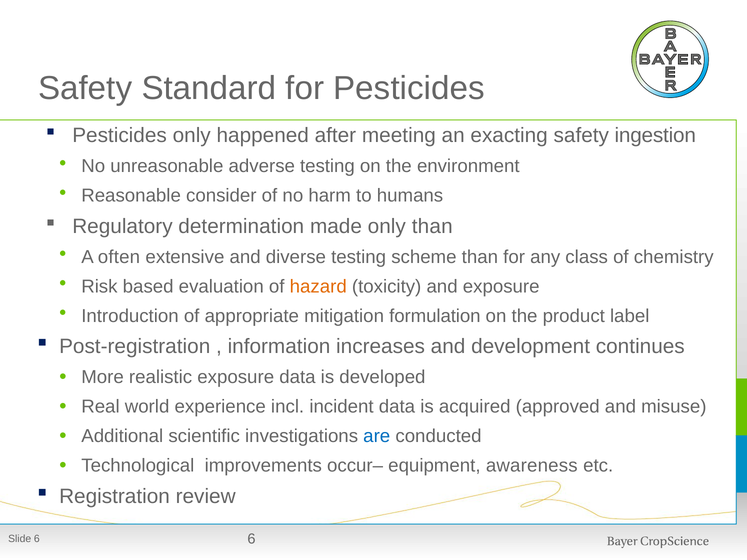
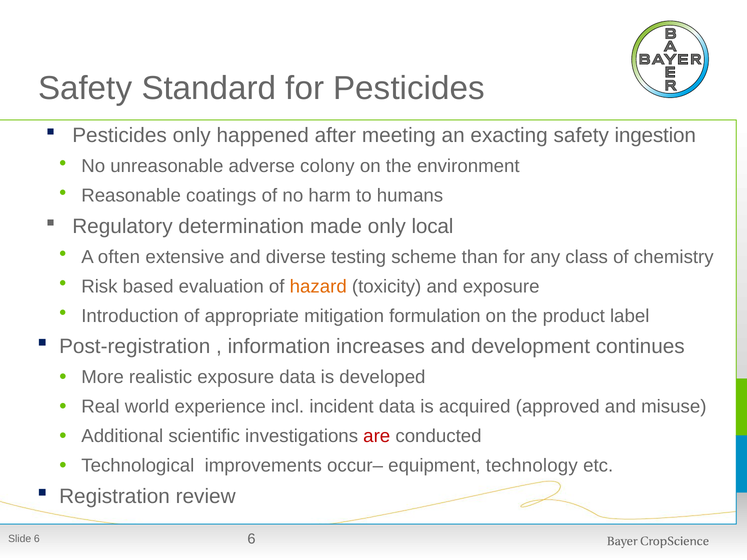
adverse testing: testing -> colony
consider: consider -> coatings
only than: than -> local
are colour: blue -> red
awareness: awareness -> technology
